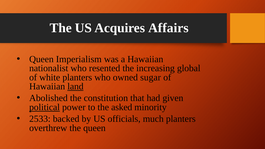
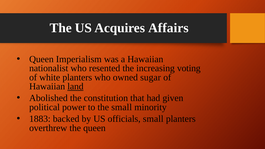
global: global -> voting
political underline: present -> none
the asked: asked -> small
2533: 2533 -> 1883
officials much: much -> small
